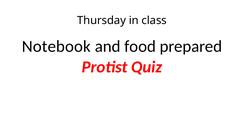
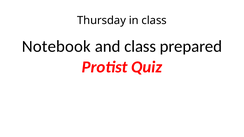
and food: food -> class
